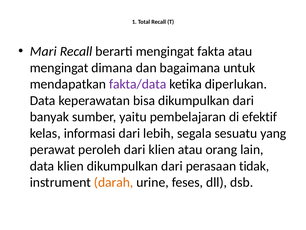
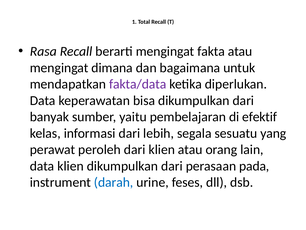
Mari: Mari -> Rasa
tidak: tidak -> pada
darah colour: orange -> blue
